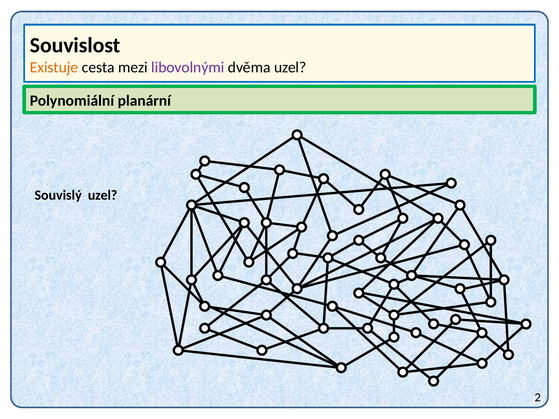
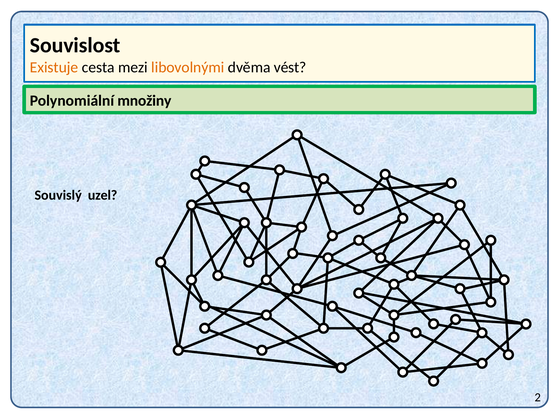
libovolnými colour: purple -> orange
dvěma uzel: uzel -> vést
planární: planární -> množiny
